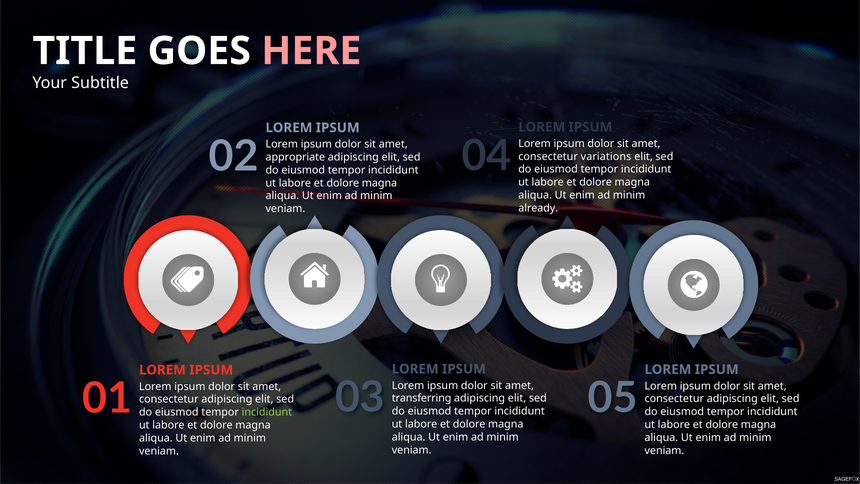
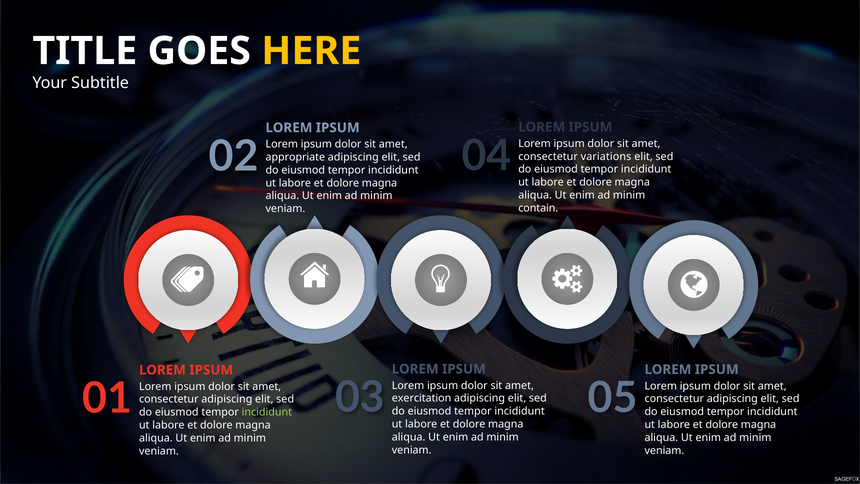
HERE colour: pink -> yellow
already: already -> contain
transferring: transferring -> exercitation
